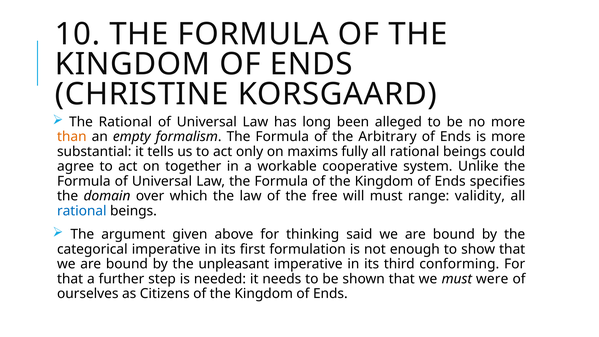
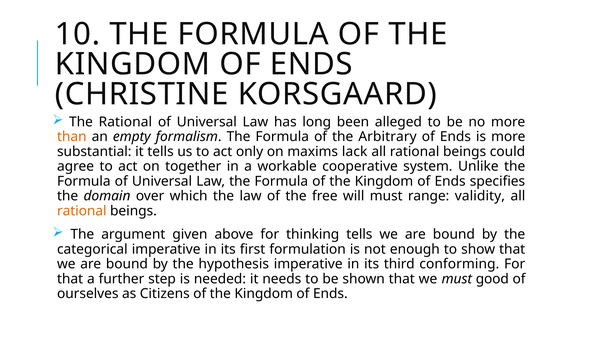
fully: fully -> lack
rational at (82, 211) colour: blue -> orange
thinking said: said -> tells
unpleasant: unpleasant -> hypothesis
were: were -> good
